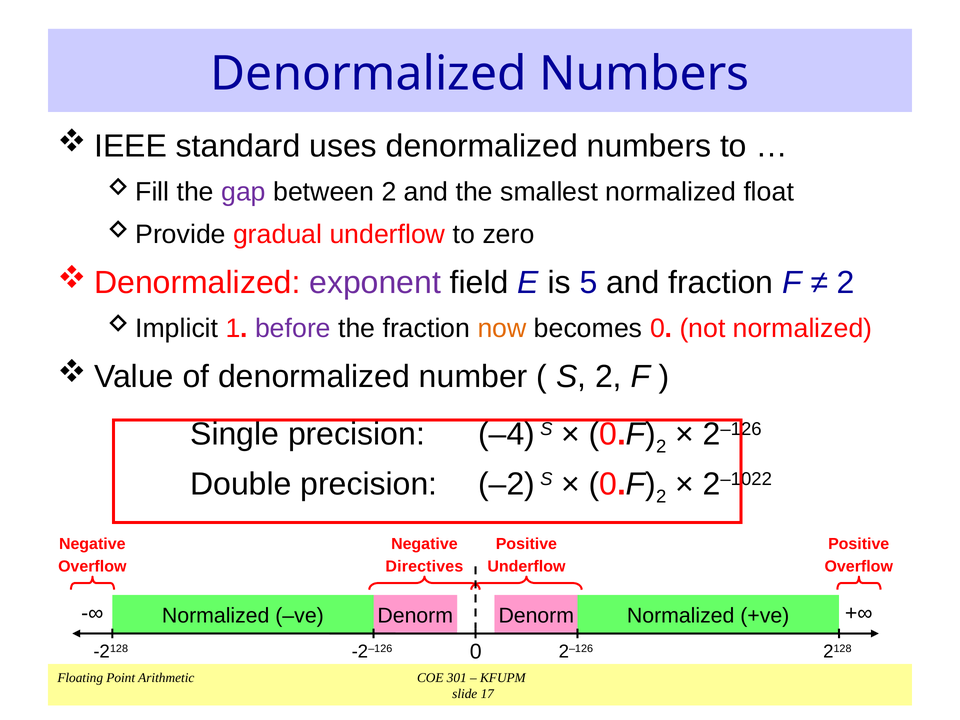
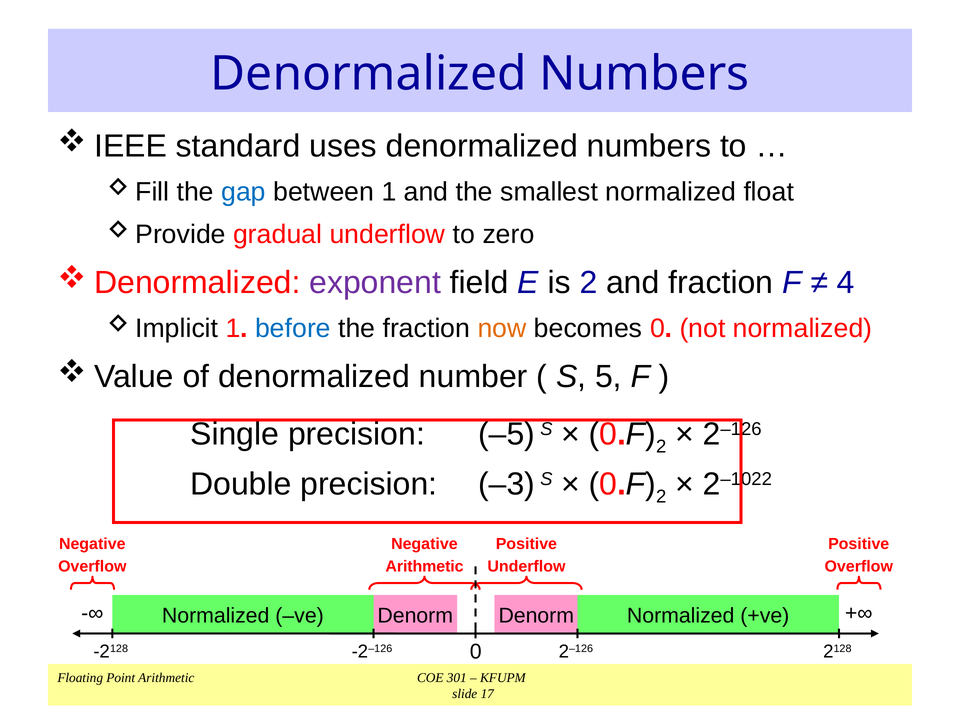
gap colour: purple -> blue
between 2: 2 -> 1
is 5: 5 -> 2
2 at (846, 283): 2 -> 4
before colour: purple -> blue
S 2: 2 -> 5
–4: –4 -> –5
–2: –2 -> –3
Directives at (424, 566): Directives -> Arithmetic
